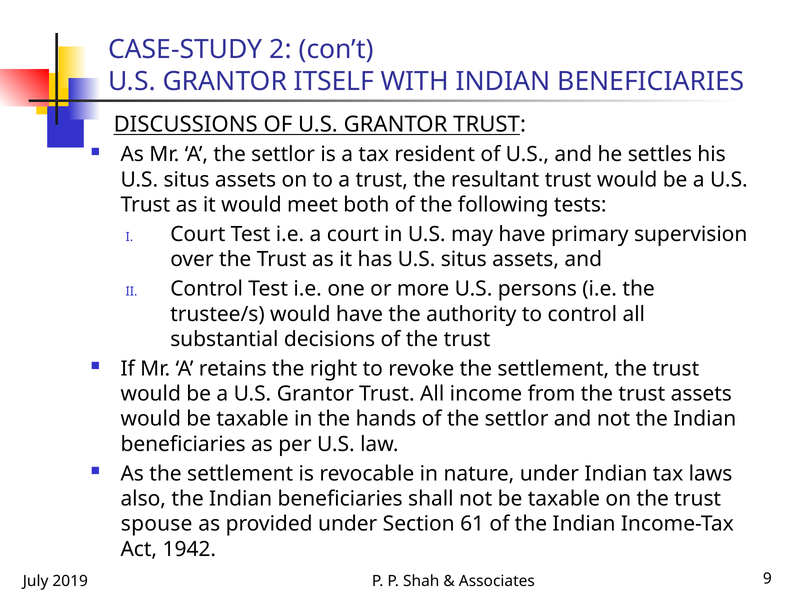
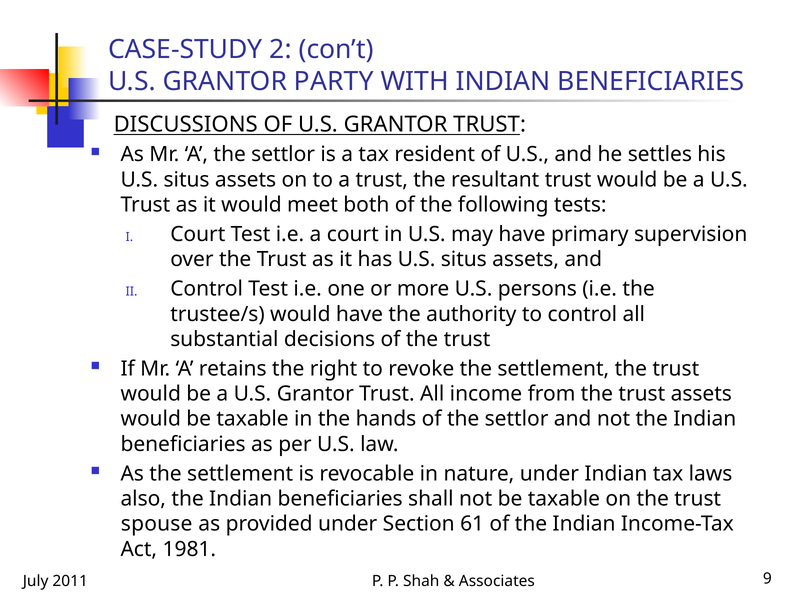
ITSELF: ITSELF -> PARTY
1942: 1942 -> 1981
2019: 2019 -> 2011
